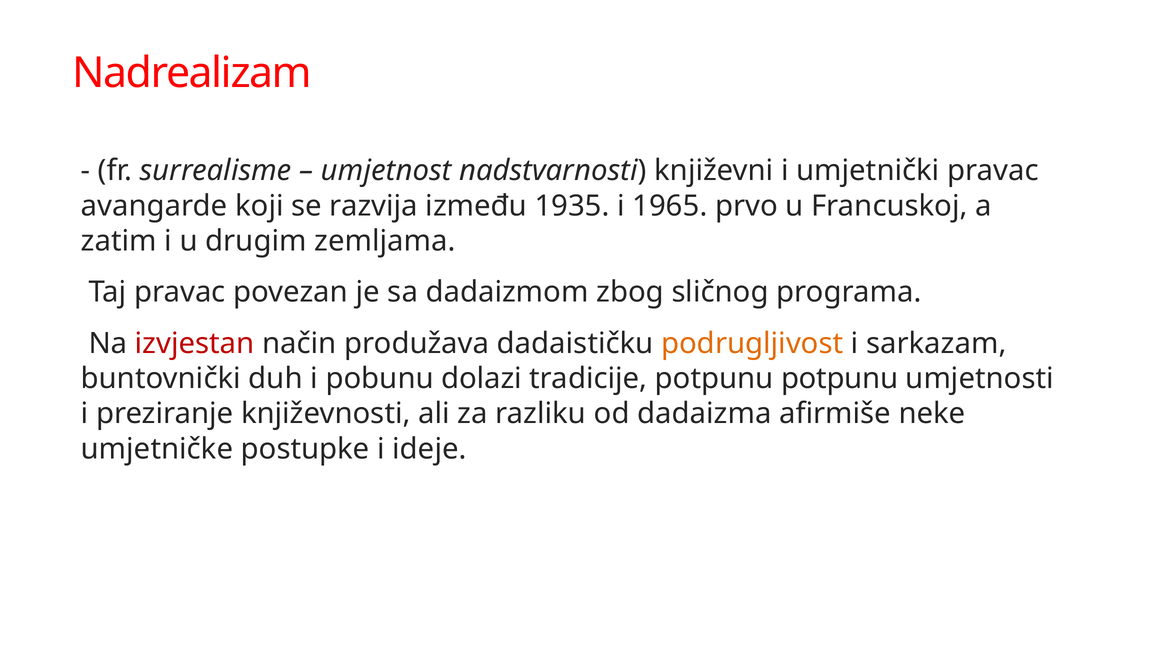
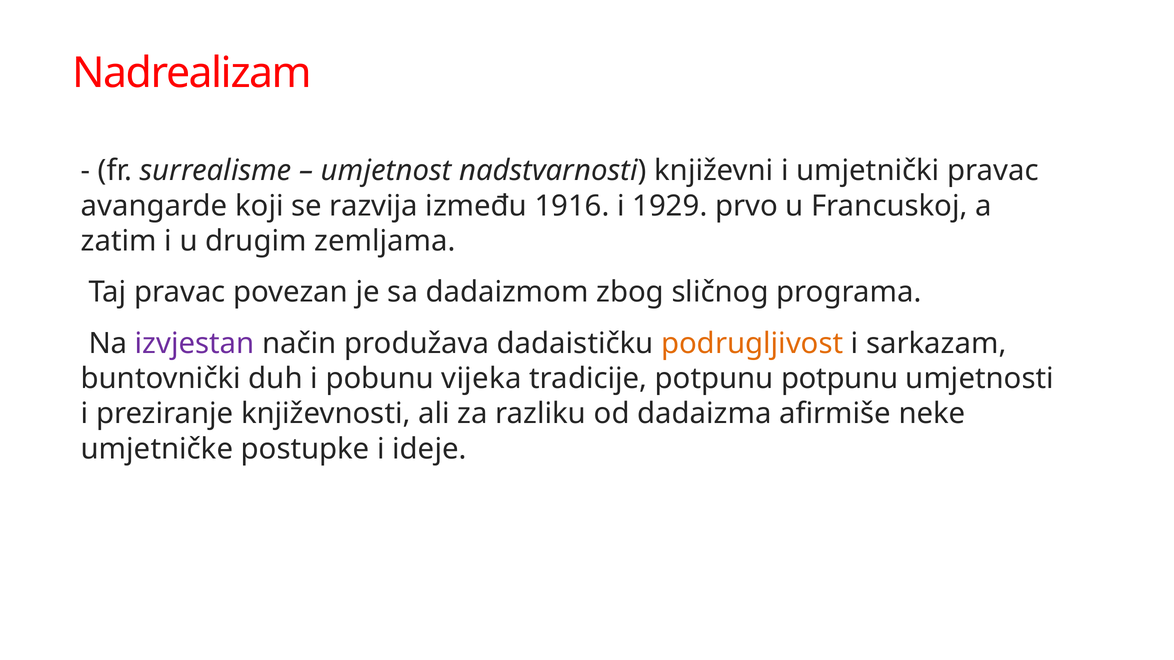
1935: 1935 -> 1916
1965: 1965 -> 1929
izvjestan colour: red -> purple
dolazi: dolazi -> vijeka
